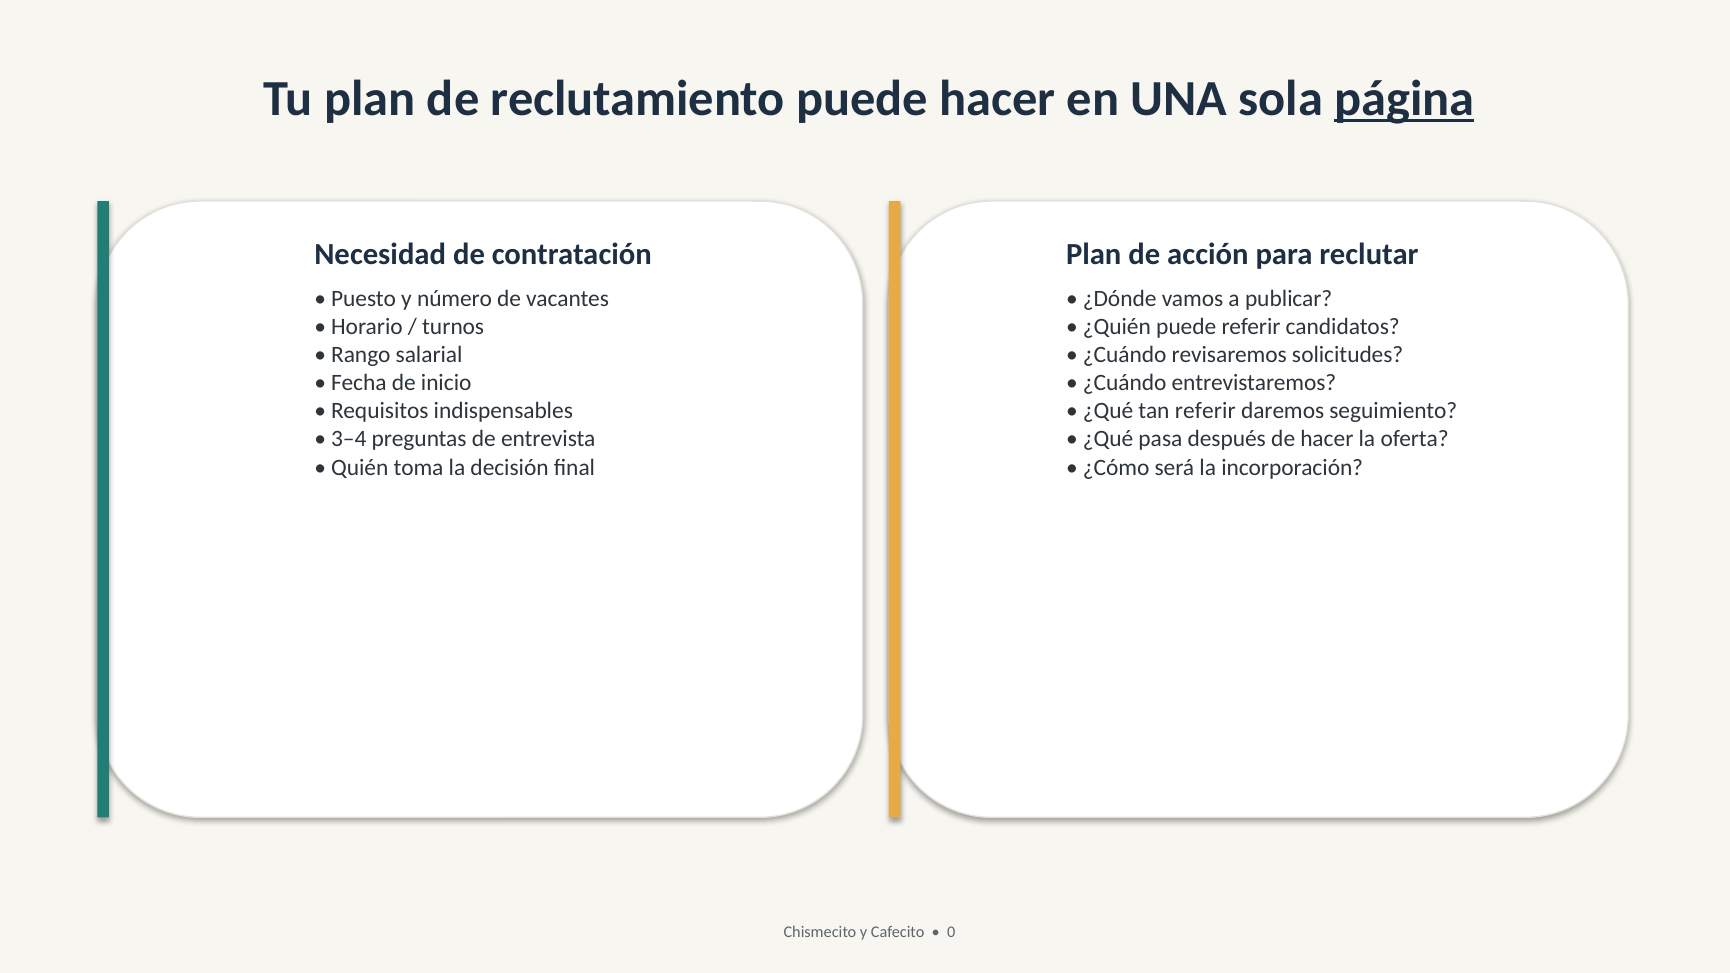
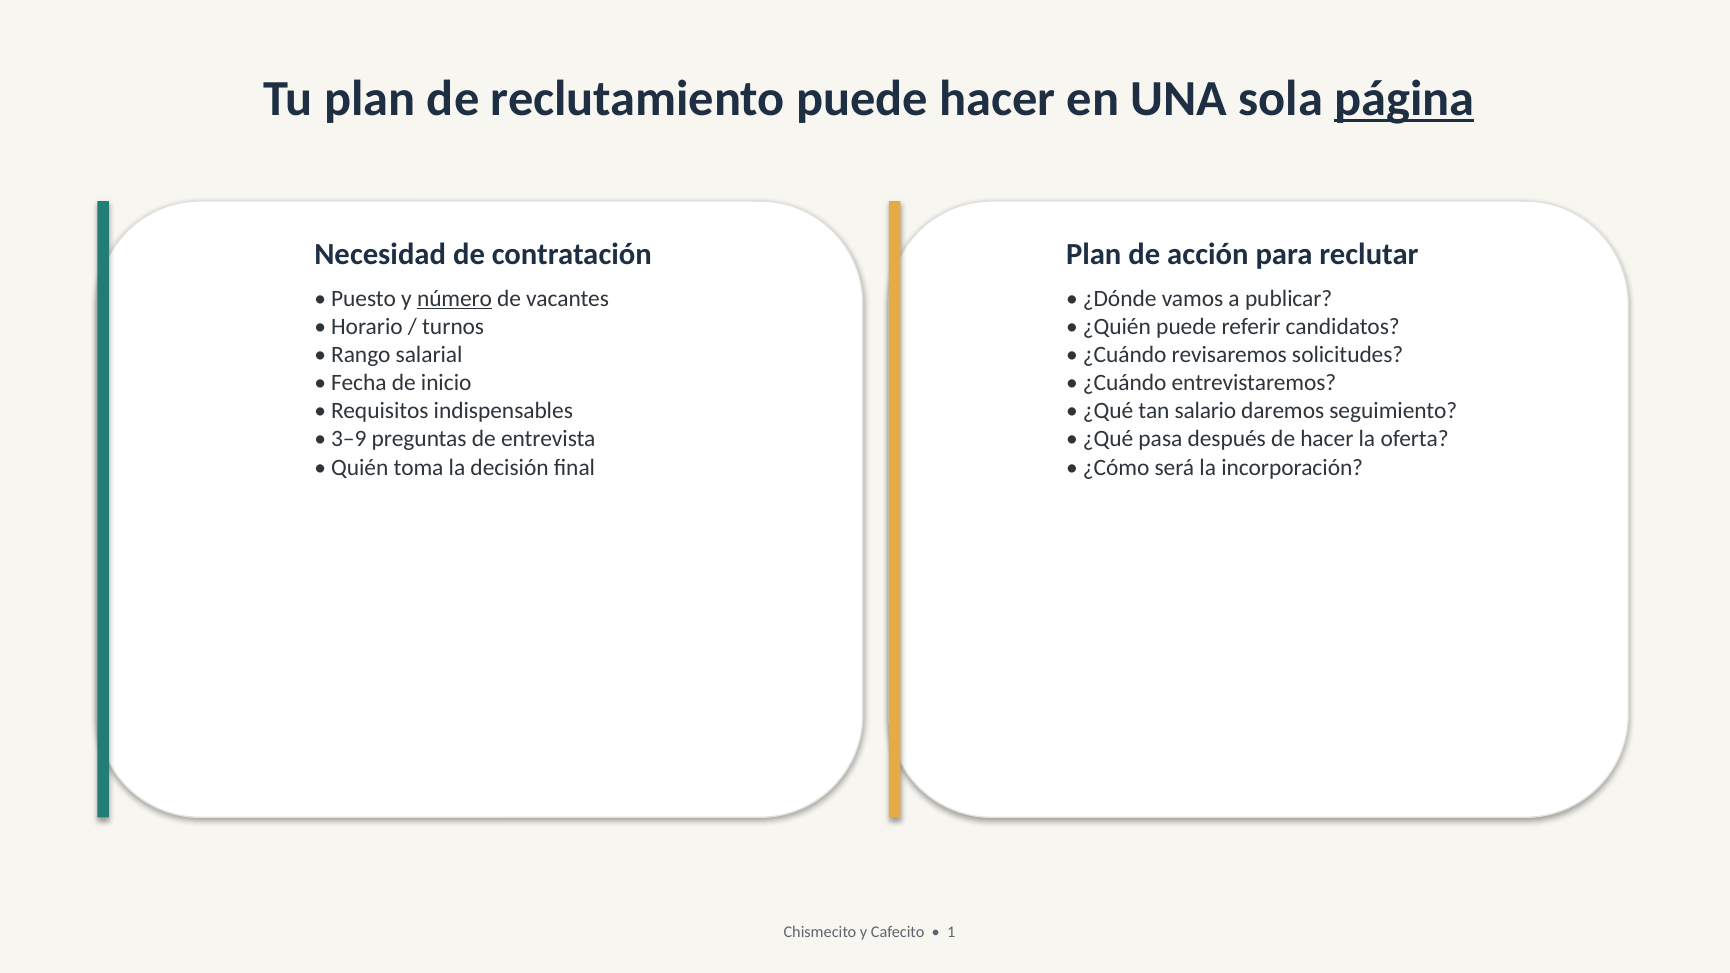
número underline: none -> present
tan referir: referir -> salario
3–4: 3–4 -> 3–9
0: 0 -> 1
